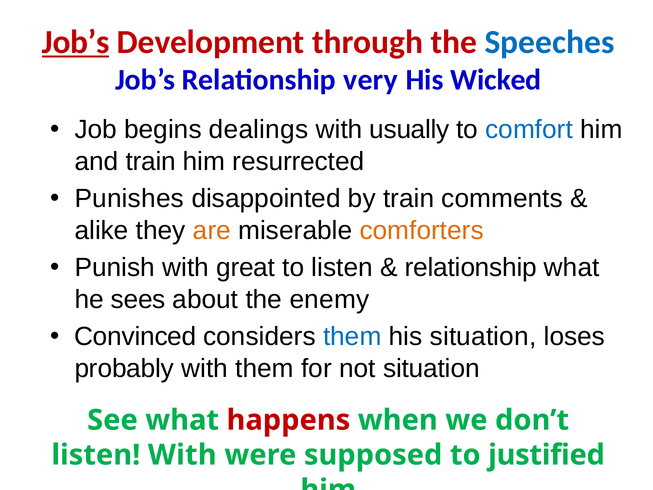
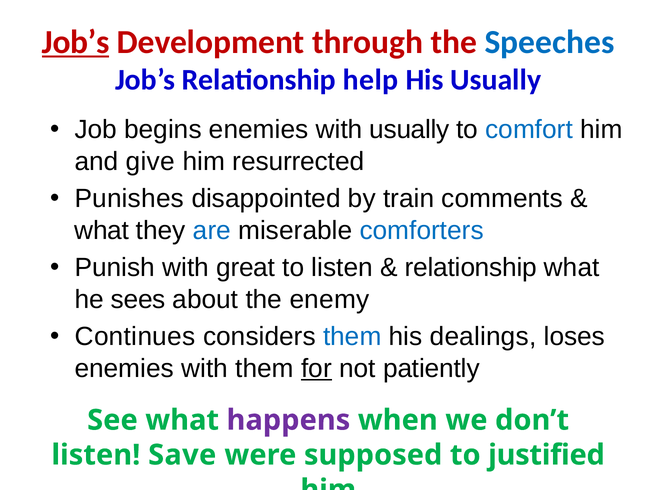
very: very -> help
His Wicked: Wicked -> Usually
begins dealings: dealings -> enemies
and train: train -> give
alike at (102, 230): alike -> what
are colour: orange -> blue
comforters colour: orange -> blue
Convinced: Convinced -> Continues
his situation: situation -> dealings
probably at (124, 368): probably -> enemies
for underline: none -> present
not situation: situation -> patiently
happens colour: red -> purple
listen With: With -> Save
